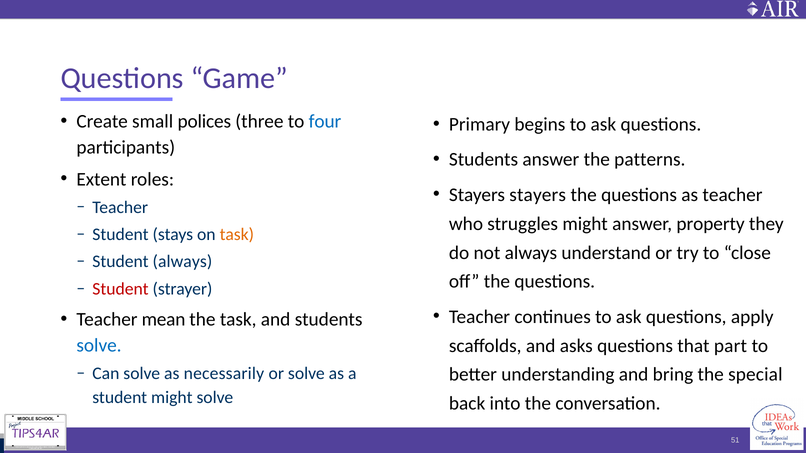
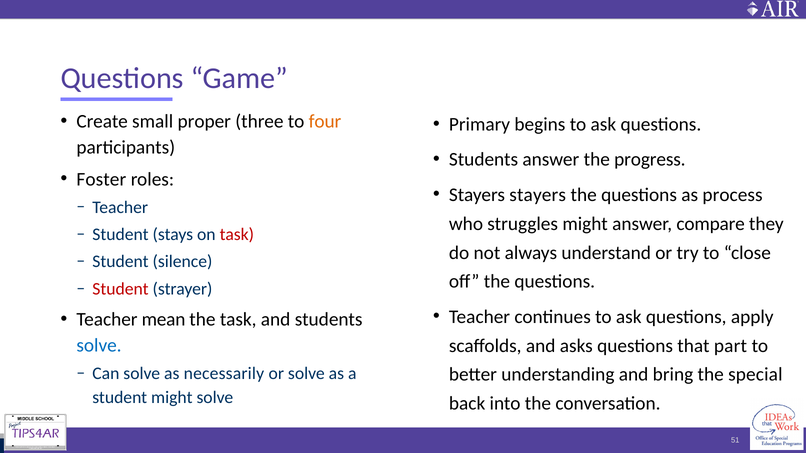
polices: polices -> proper
four colour: blue -> orange
patterns: patterns -> progress
Extent: Extent -> Foster
as teacher: teacher -> process
property: property -> compare
task at (237, 235) colour: orange -> red
Student always: always -> silence
